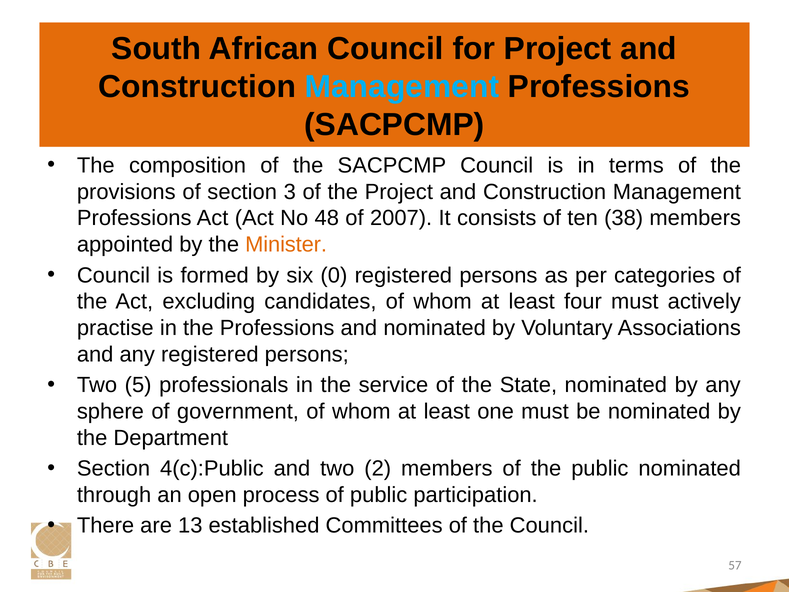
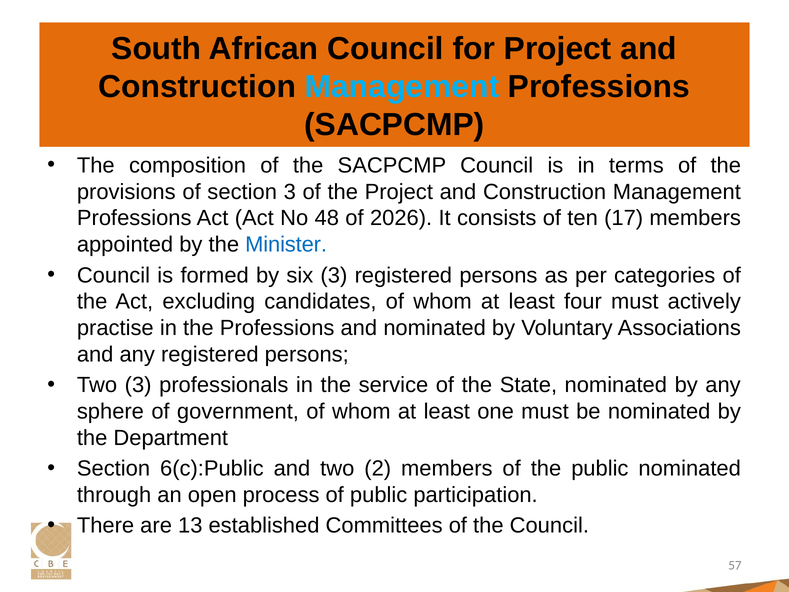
2007: 2007 -> 2026
38: 38 -> 17
Minister colour: orange -> blue
six 0: 0 -> 3
Two 5: 5 -> 3
4(c):Public: 4(c):Public -> 6(c):Public
